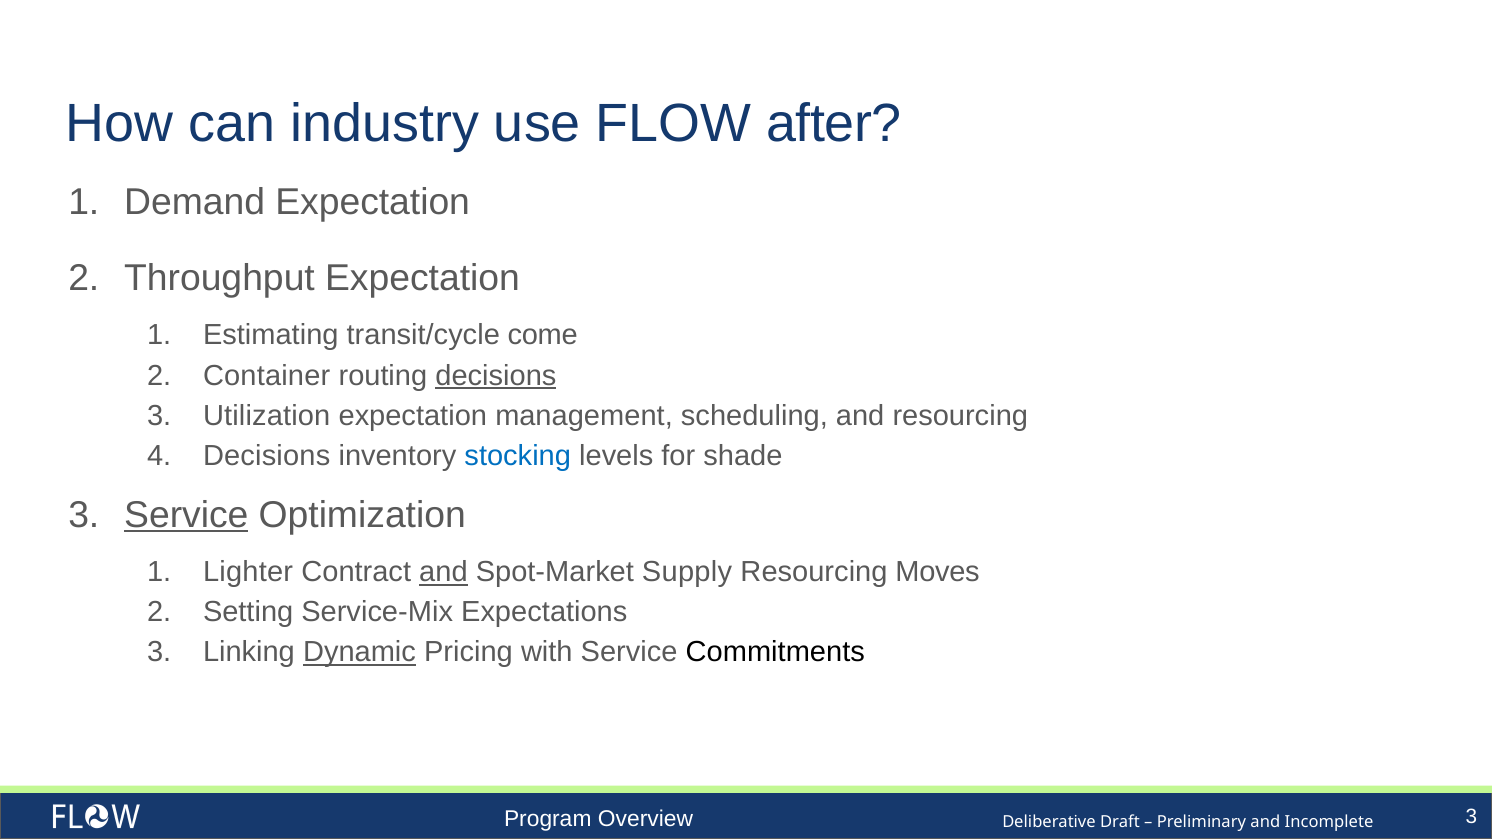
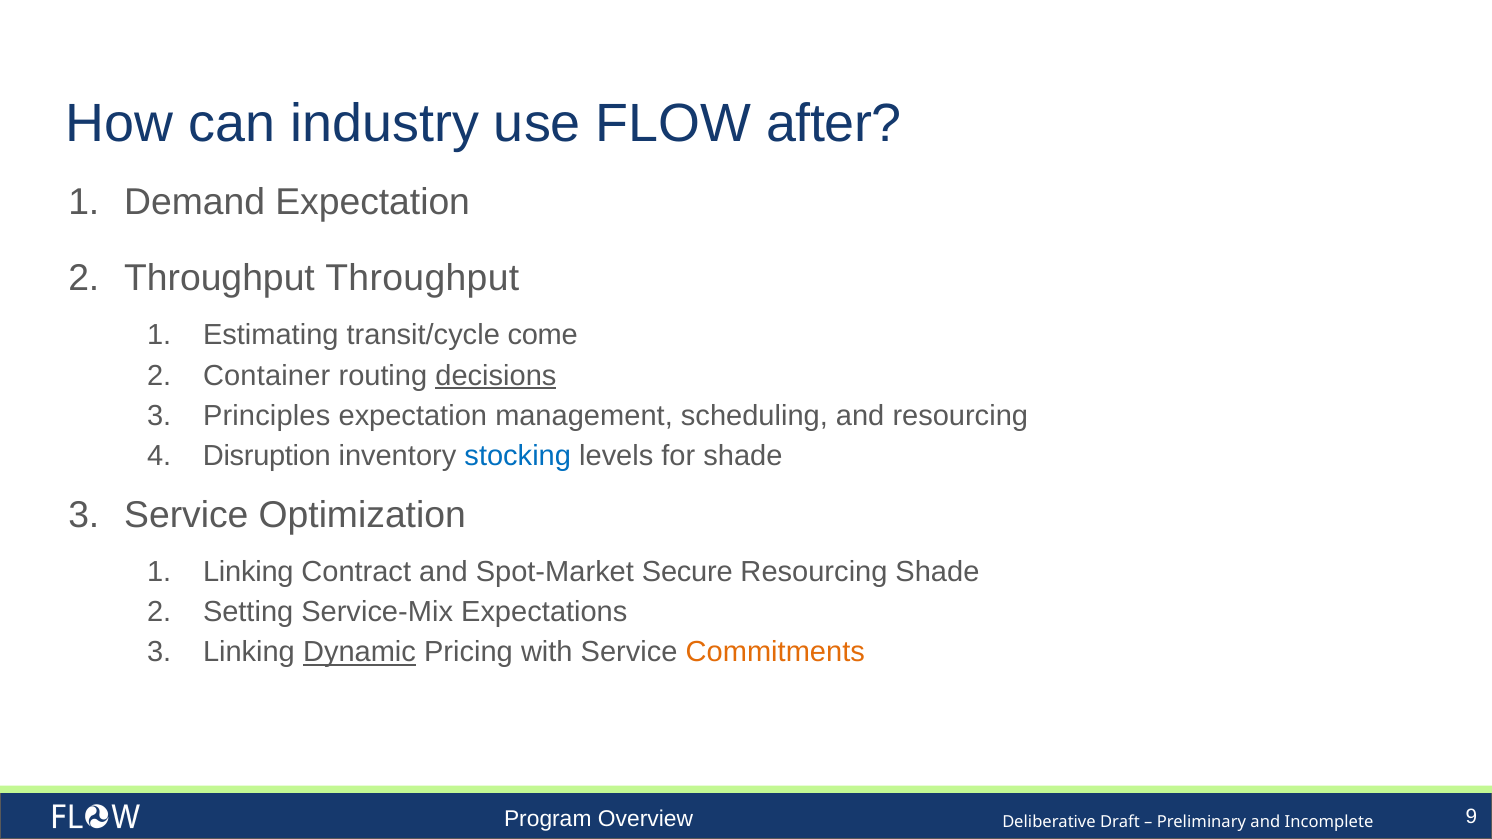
Throughput Expectation: Expectation -> Throughput
Utilization: Utilization -> Principles
Decisions at (267, 456): Decisions -> Disruption
Service at (186, 515) underline: present -> none
Lighter at (248, 572): Lighter -> Linking
and at (443, 572) underline: present -> none
Supply: Supply -> Secure
Resourcing Moves: Moves -> Shade
Commitments colour: black -> orange
3 at (1471, 817): 3 -> 9
